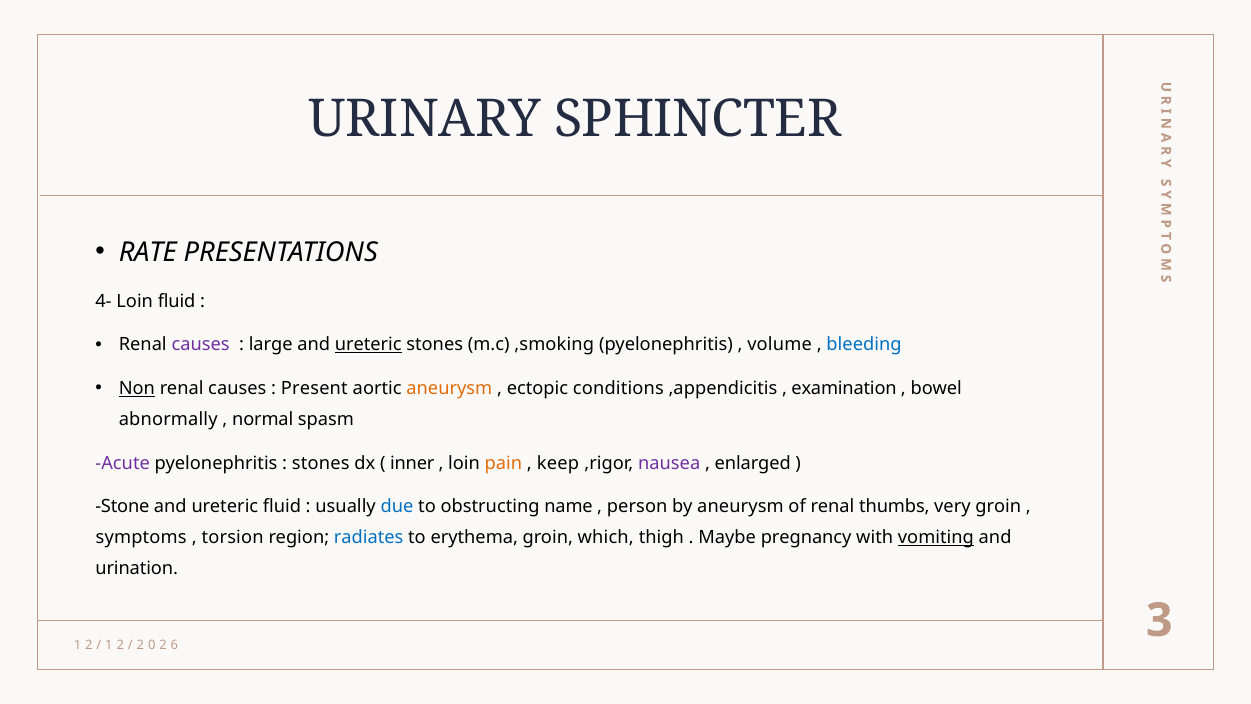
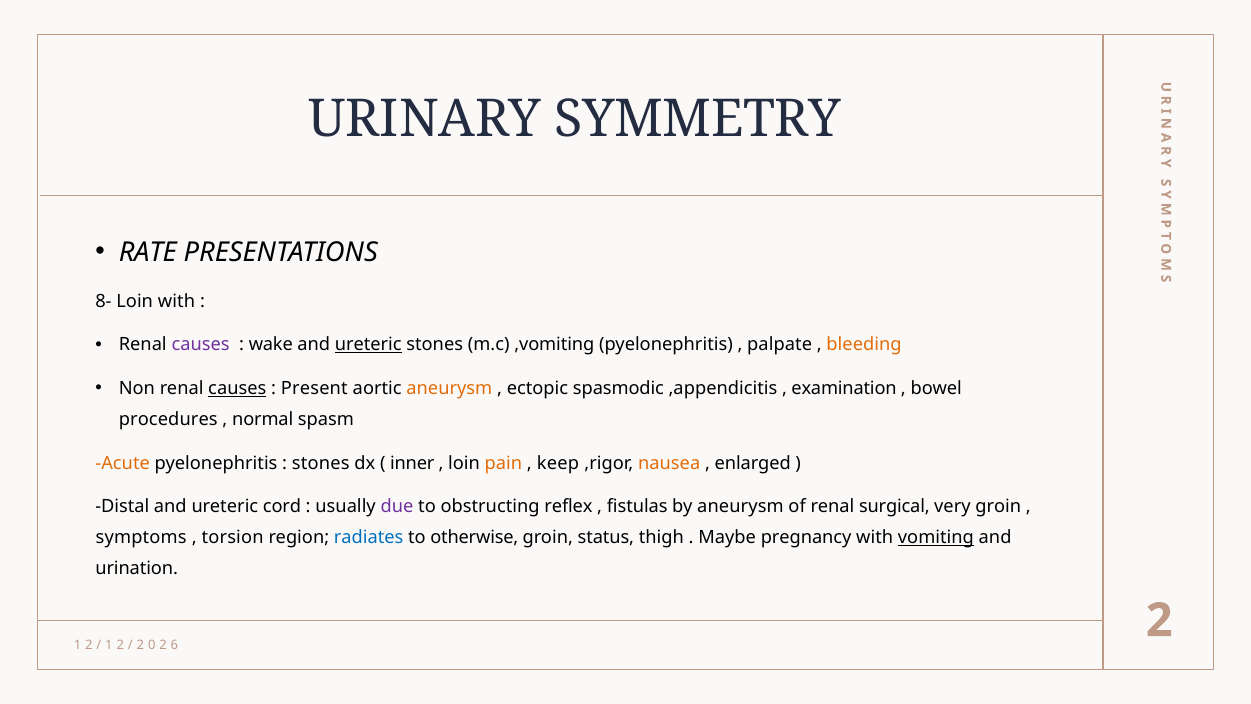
SPHINCTER: SPHINCTER -> SYMMETRY
4-: 4- -> 8-
Loin fluid: fluid -> with
large: large -> wake
,smoking: ,smoking -> ,vomiting
volume: volume -> palpate
bleeding colour: blue -> orange
Non underline: present -> none
causes at (237, 388) underline: none -> present
conditions: conditions -> spasmodic
abnormally: abnormally -> procedures
Acute colour: purple -> orange
nausea colour: purple -> orange
Stone: Stone -> Distal
ureteric fluid: fluid -> cord
due colour: blue -> purple
name: name -> reflex
person: person -> fistulas
thumbs: thumbs -> surgical
erythema: erythema -> otherwise
which: which -> status
3 at (1159, 620): 3 -> 2
